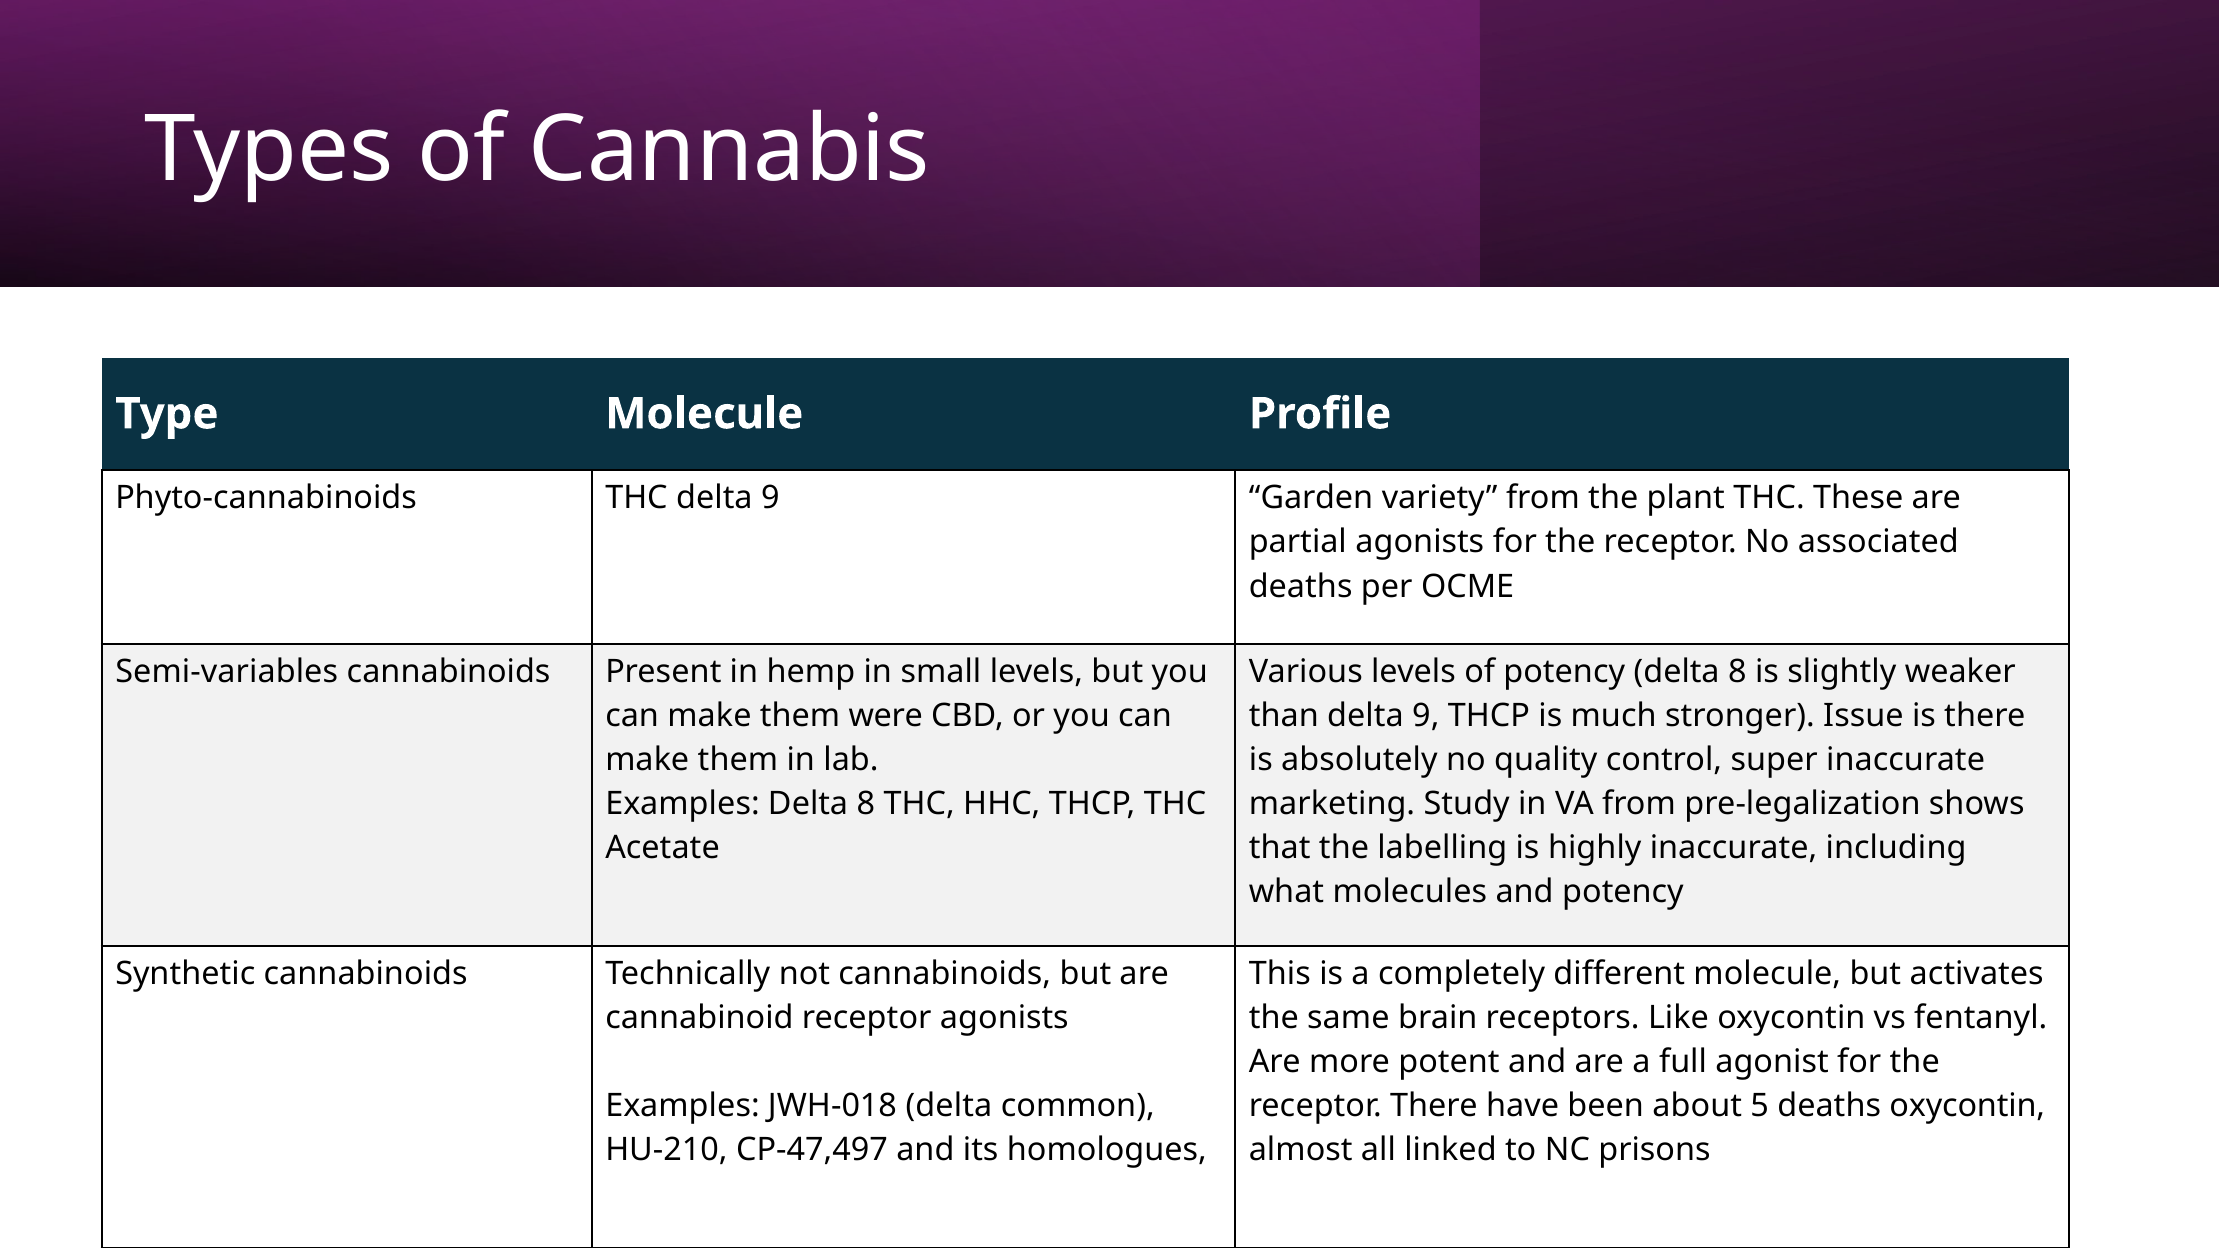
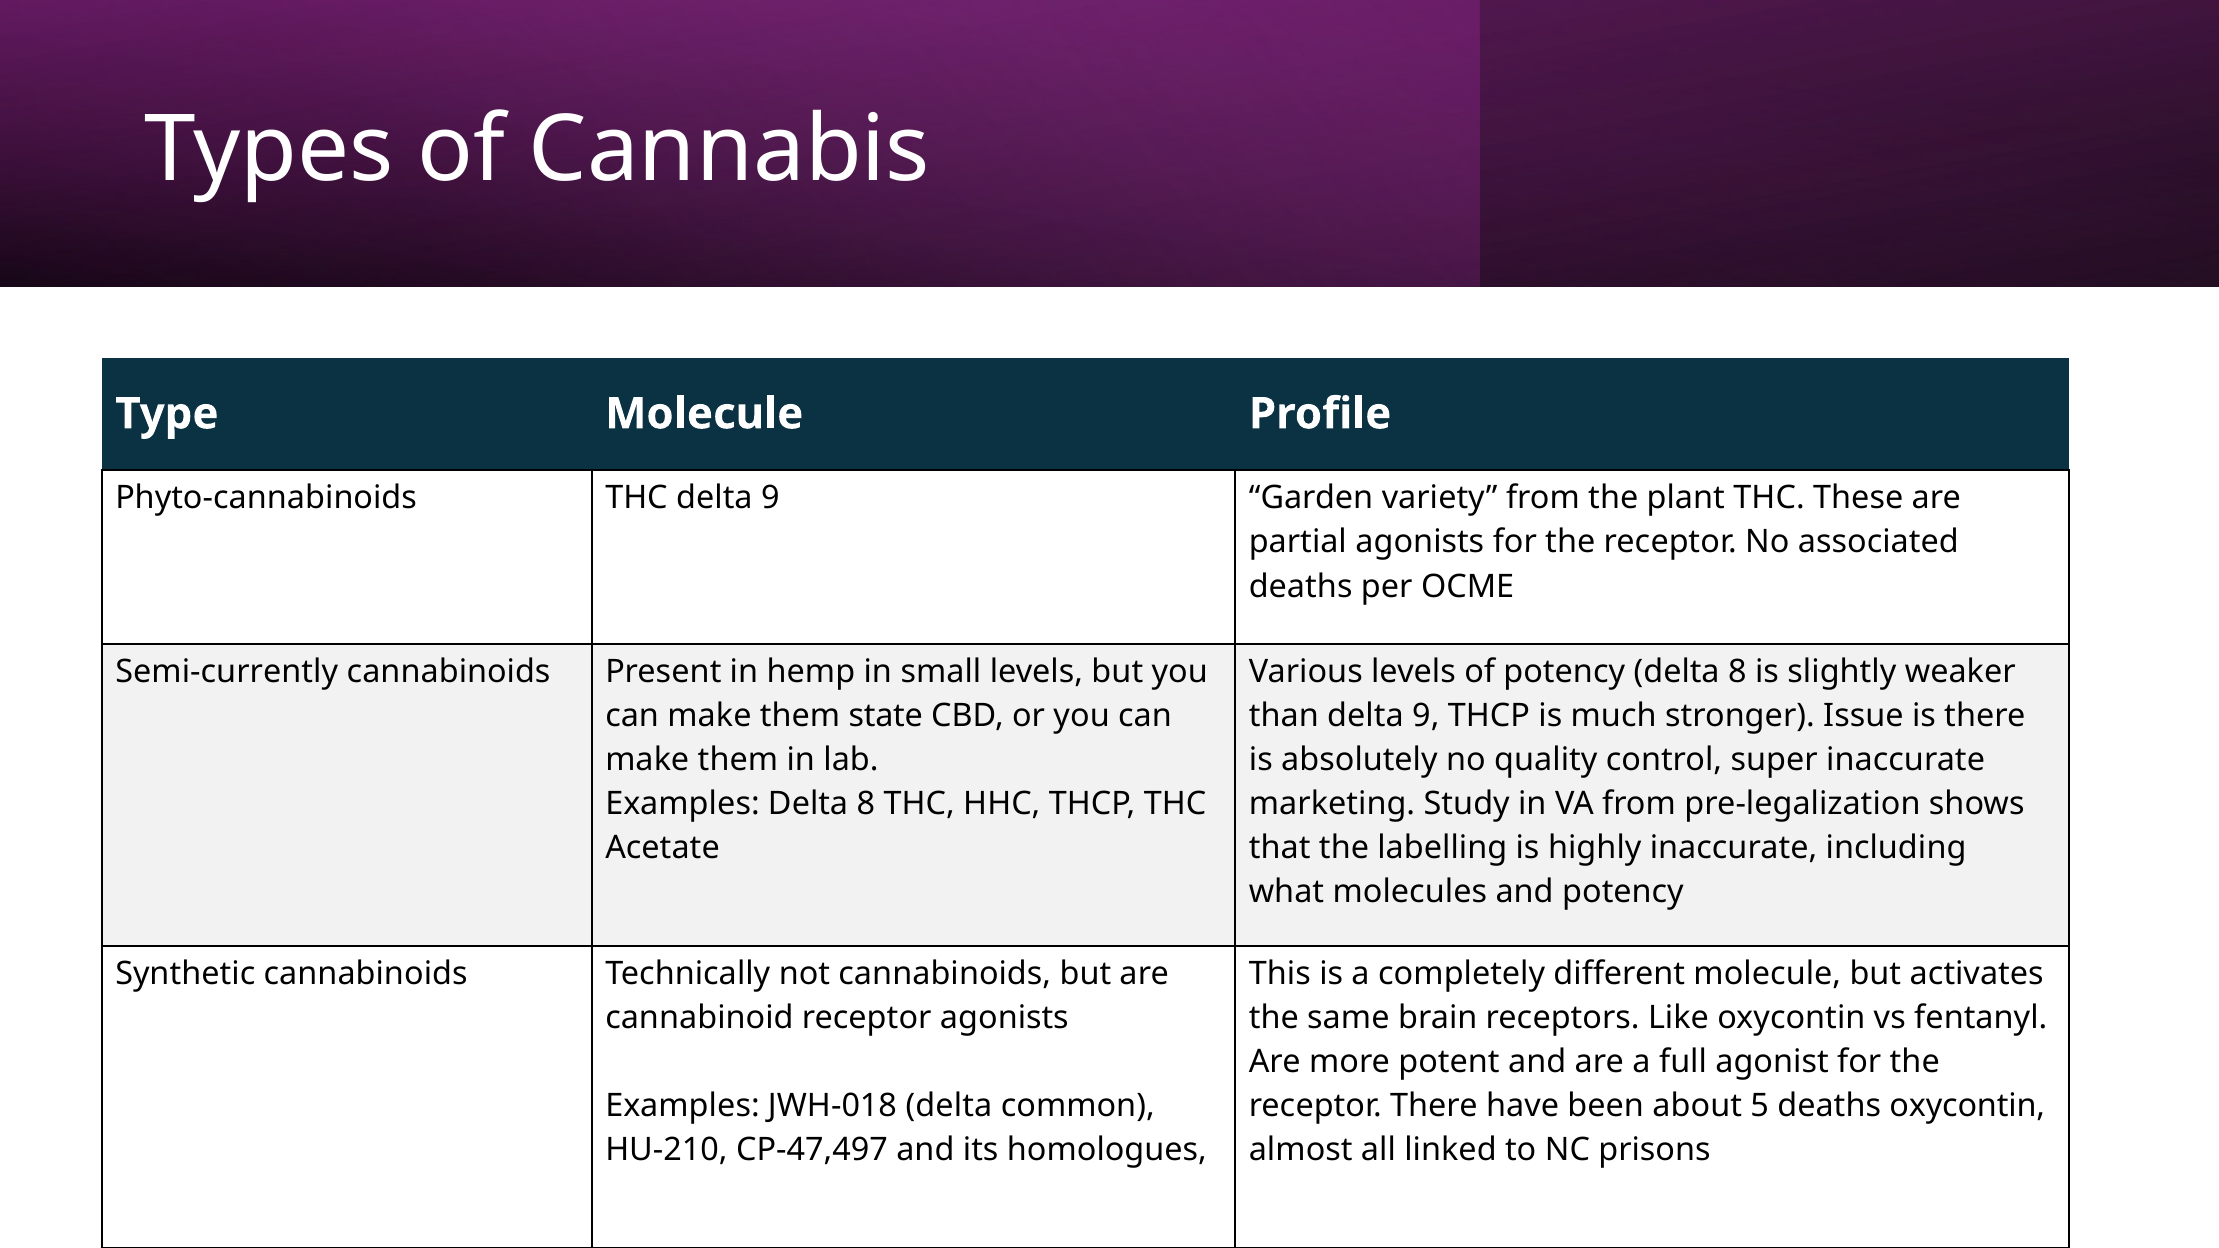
Semi-variables: Semi-variables -> Semi-currently
were: were -> state
